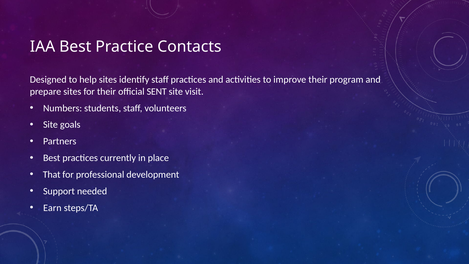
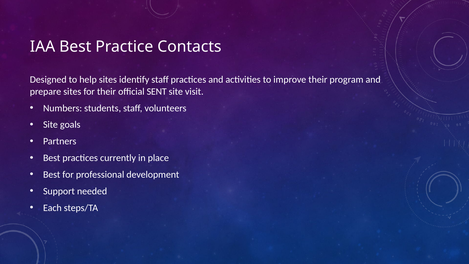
That at (52, 175): That -> Best
Earn: Earn -> Each
